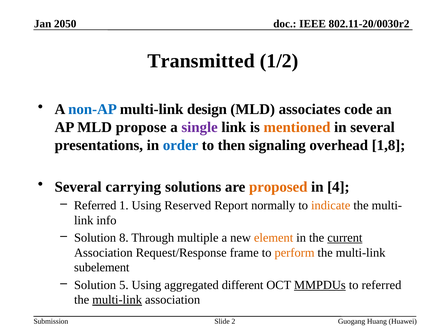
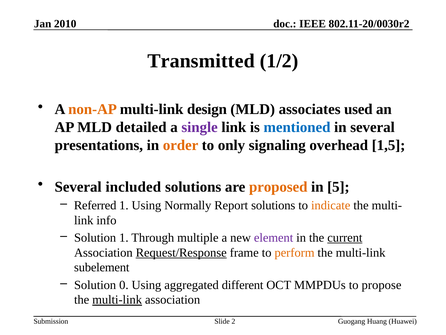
2050: 2050 -> 2010
non-AP colour: blue -> orange
code: code -> used
propose: propose -> detailed
mentioned colour: orange -> blue
order colour: blue -> orange
then: then -> only
1,8: 1,8 -> 1,5
carrying: carrying -> included
4: 4 -> 5
Reserved: Reserved -> Normally
Report normally: normally -> solutions
Solution 8: 8 -> 1
element colour: orange -> purple
Request/Response underline: none -> present
5: 5 -> 0
MMPDUs underline: present -> none
to referred: referred -> propose
